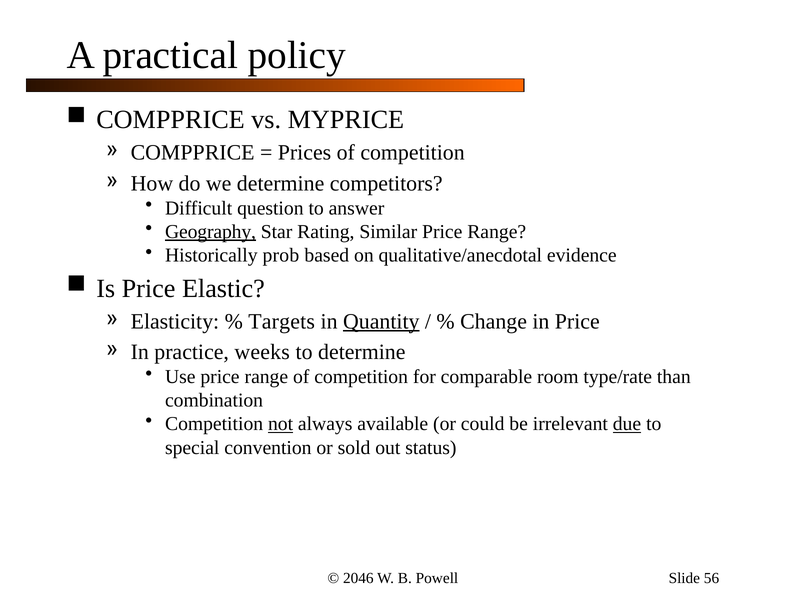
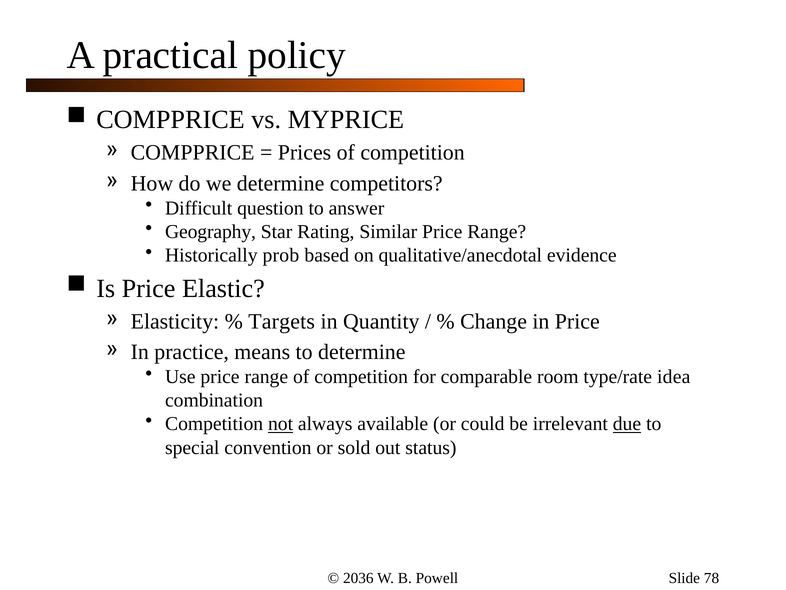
Geography underline: present -> none
Quantity underline: present -> none
weeks: weeks -> means
than: than -> idea
2046: 2046 -> 2036
56: 56 -> 78
